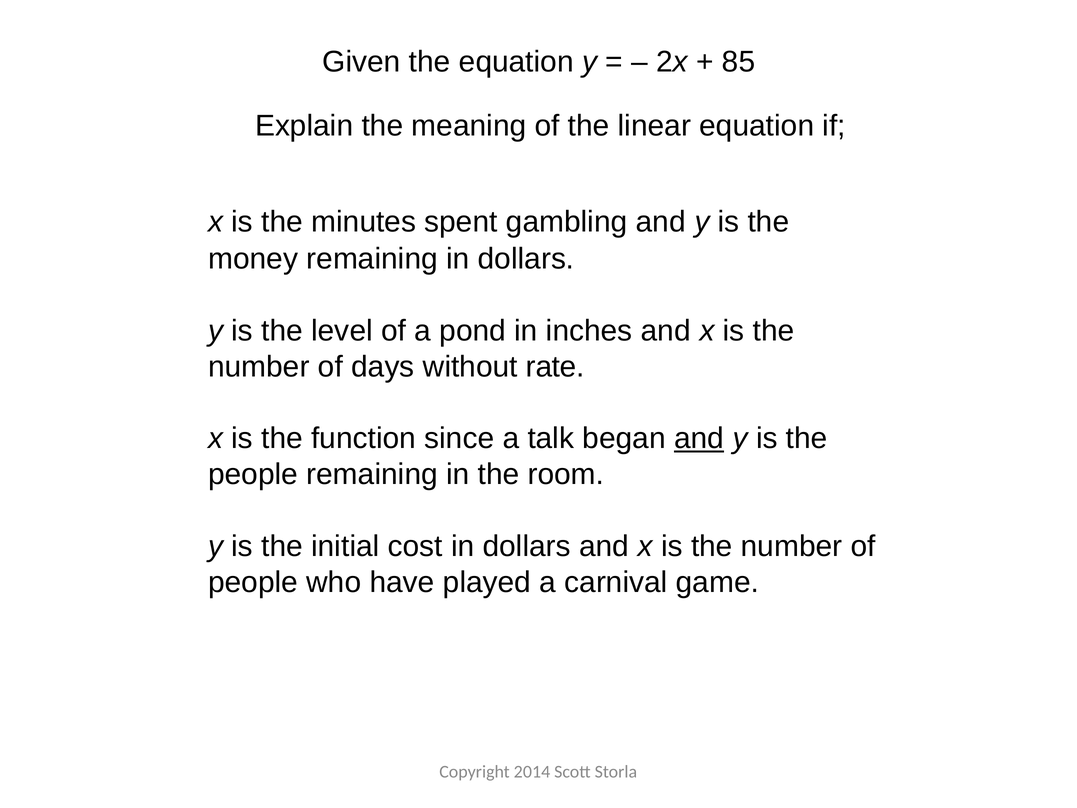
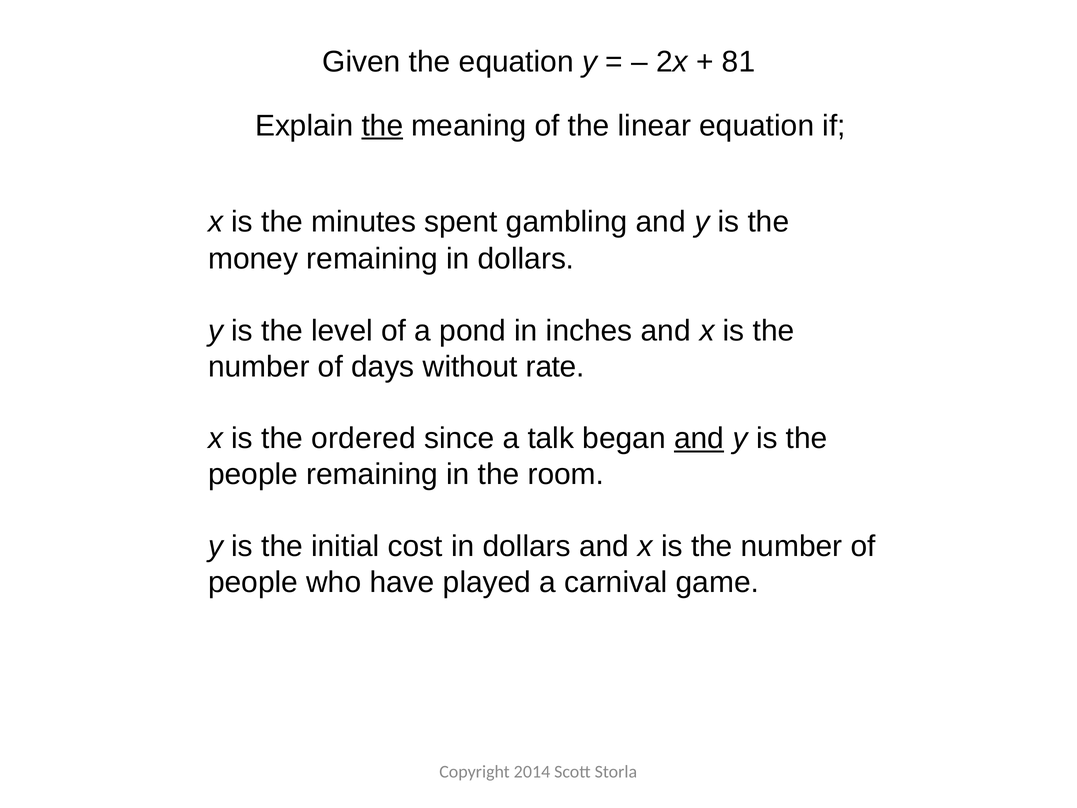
85: 85 -> 81
the at (382, 126) underline: none -> present
function: function -> ordered
